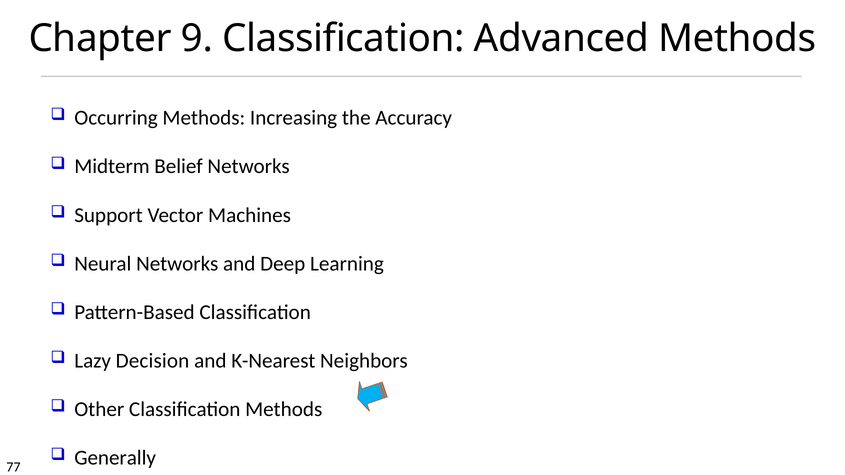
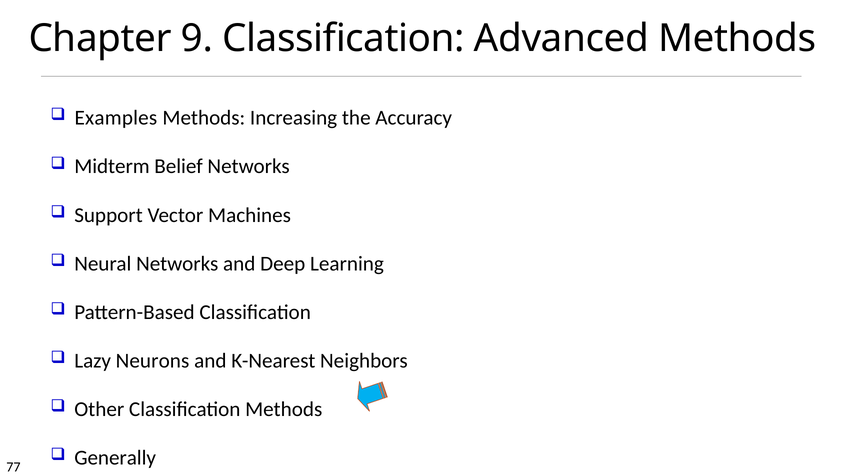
Occurring: Occurring -> Examples
Decision: Decision -> Neurons
